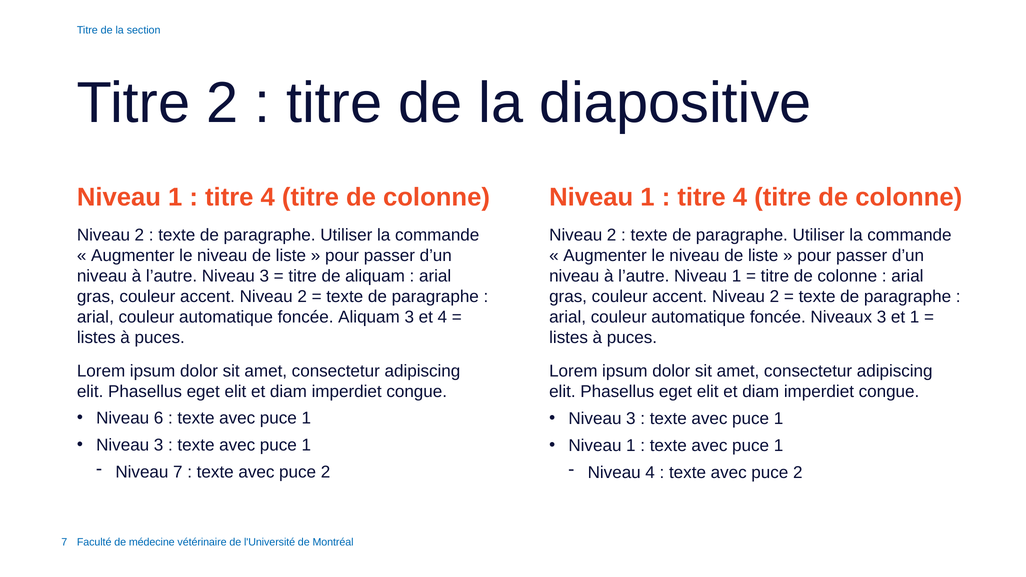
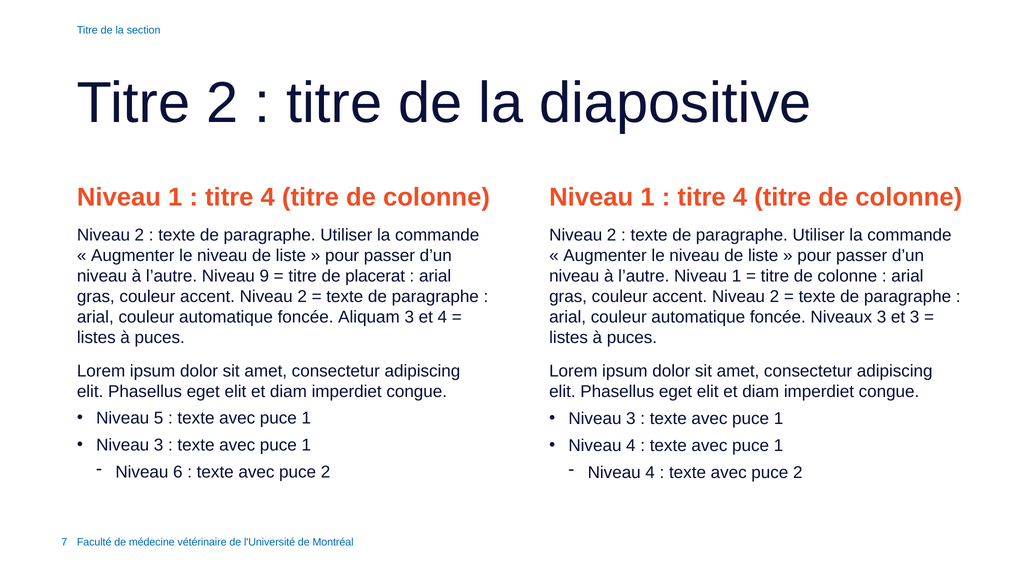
l’autre Niveau 3: 3 -> 9
de aliquam: aliquam -> placerat
et 1: 1 -> 3
6: 6 -> 5
1 at (631, 446): 1 -> 4
Niveau 7: 7 -> 6
